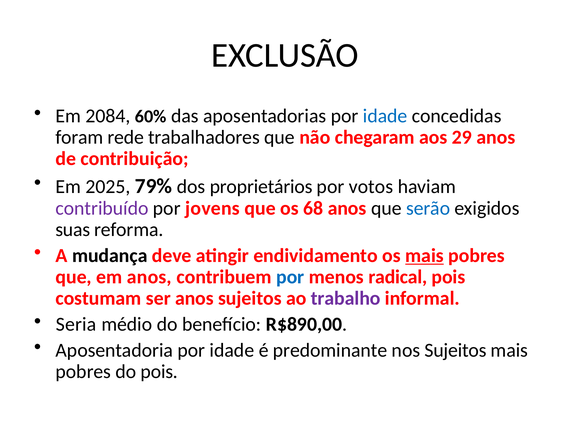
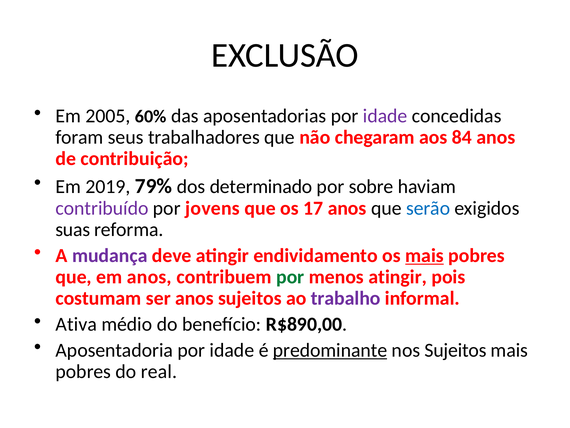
2084: 2084 -> 2005
idade at (385, 116) colour: blue -> purple
rede: rede -> seus
29: 29 -> 84
2025: 2025 -> 2019
proprietários: proprietários -> determinado
votos: votos -> sobre
68: 68 -> 17
mudança colour: black -> purple
por at (290, 277) colour: blue -> green
menos radical: radical -> atingir
Seria: Seria -> Ativa
predominante underline: none -> present
do pois: pois -> real
